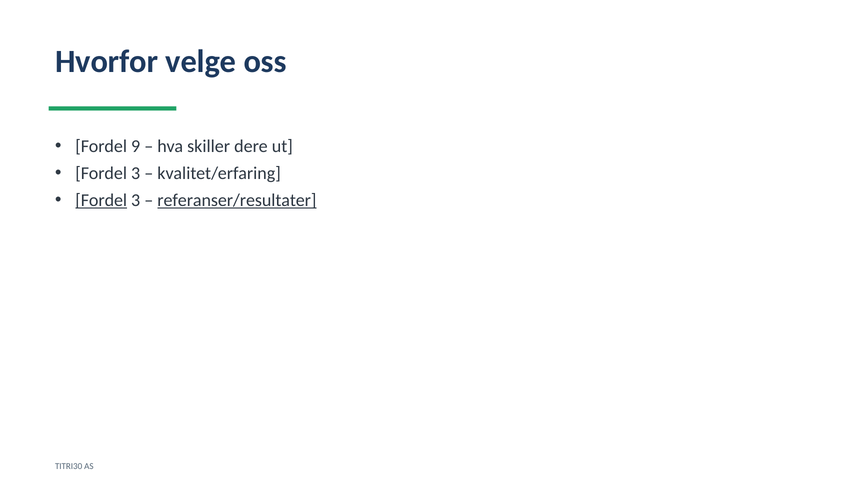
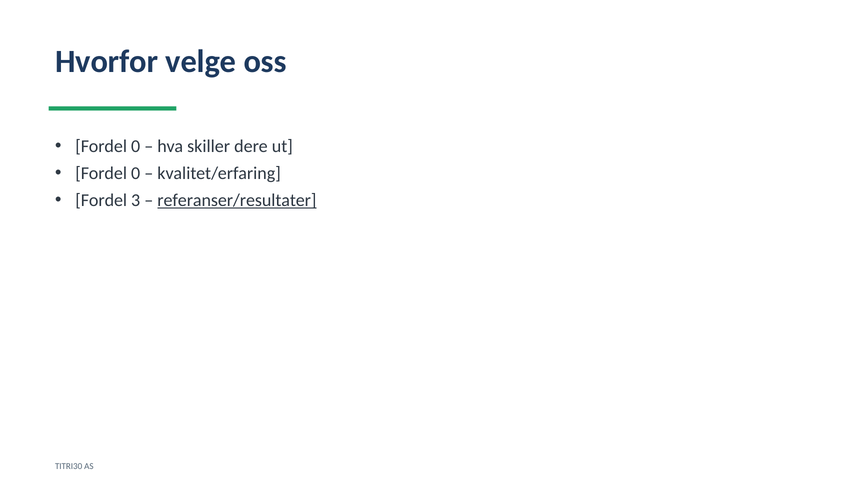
9 at (136, 147): 9 -> 0
3 at (136, 174): 3 -> 0
Fordel at (101, 201) underline: present -> none
